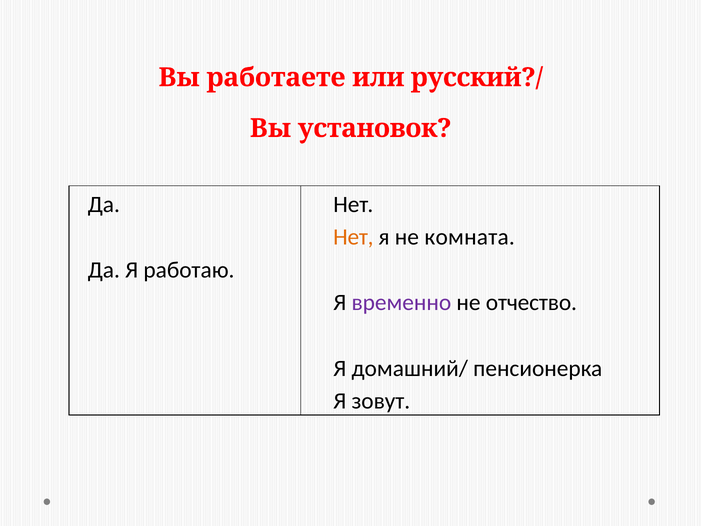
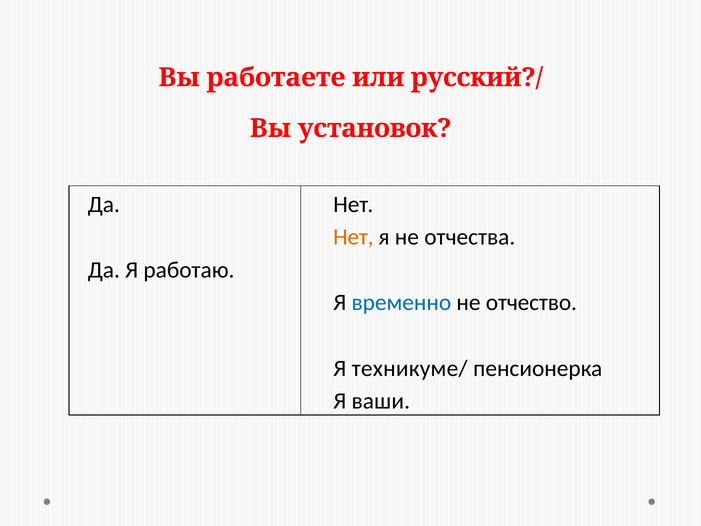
комната: комната -> отчества
временно colour: purple -> blue
домашний/: домашний/ -> техникуме/
зовут: зовут -> ваши
